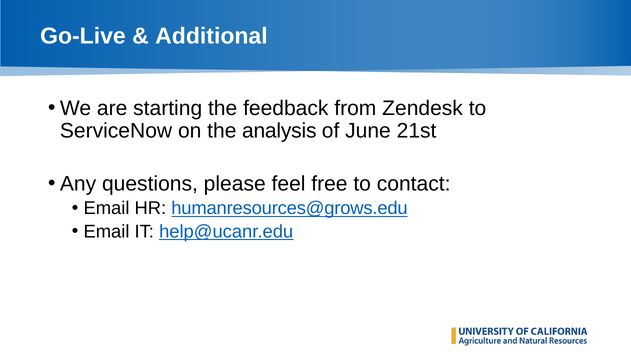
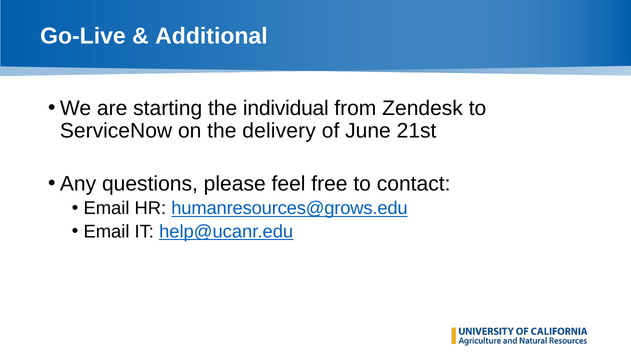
feedback: feedback -> individual
analysis: analysis -> delivery
